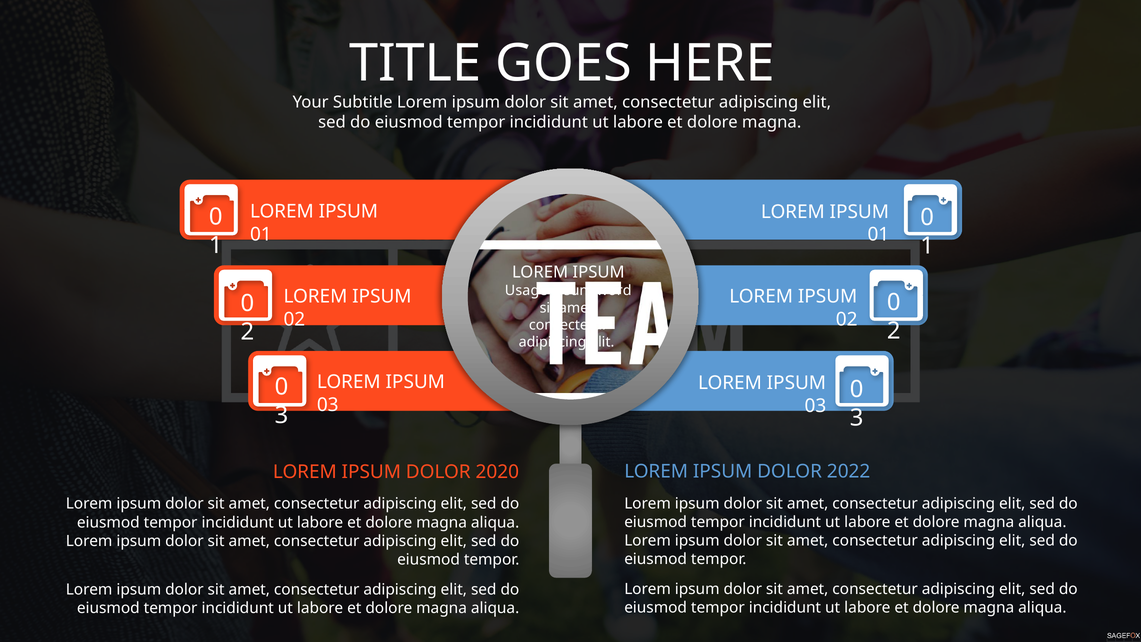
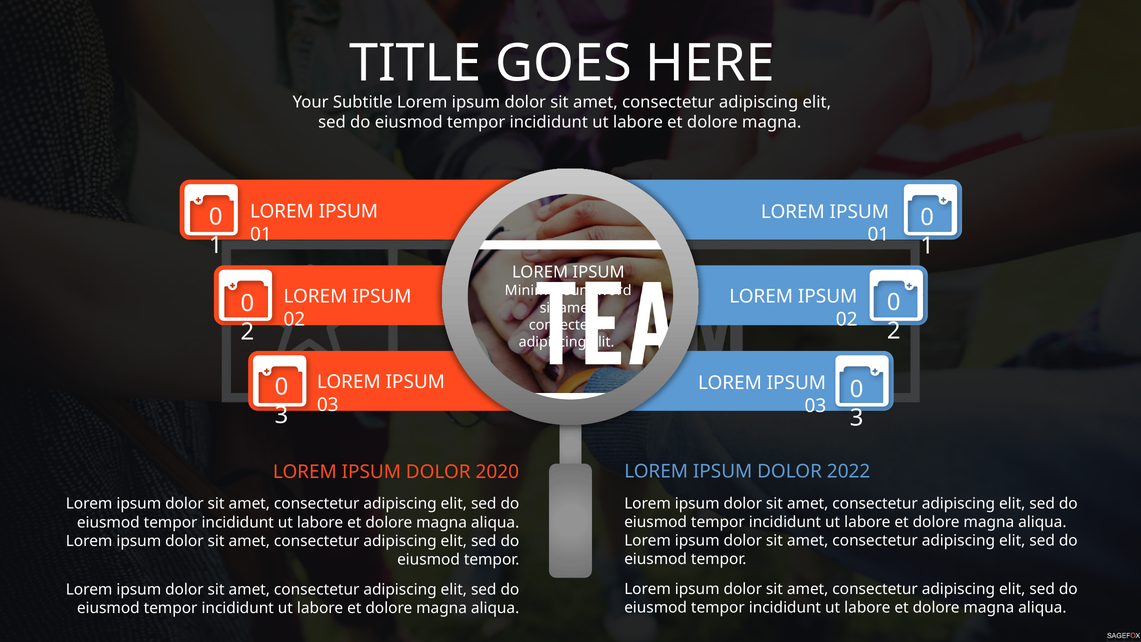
Usage: Usage -> Minim
